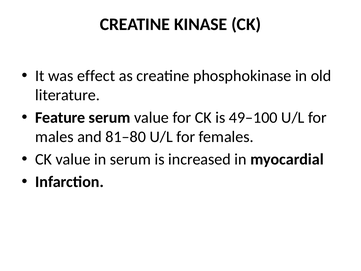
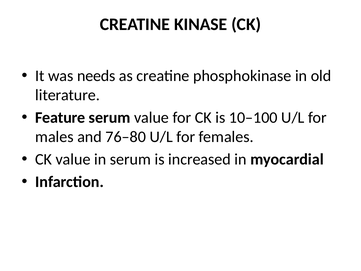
effect: effect -> needs
49–100: 49–100 -> 10–100
81–80: 81–80 -> 76–80
